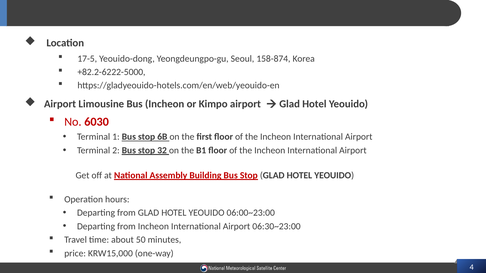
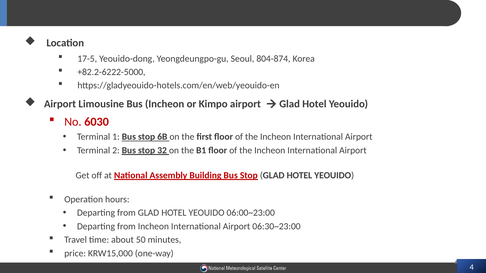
158-874: 158-874 -> 804-874
